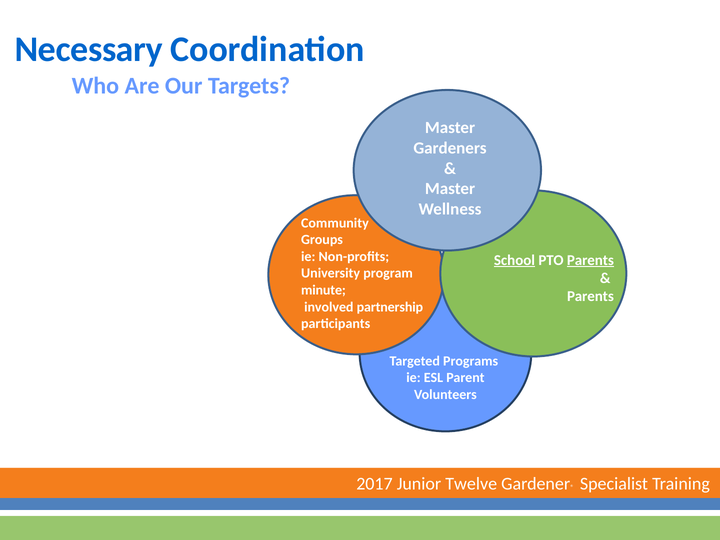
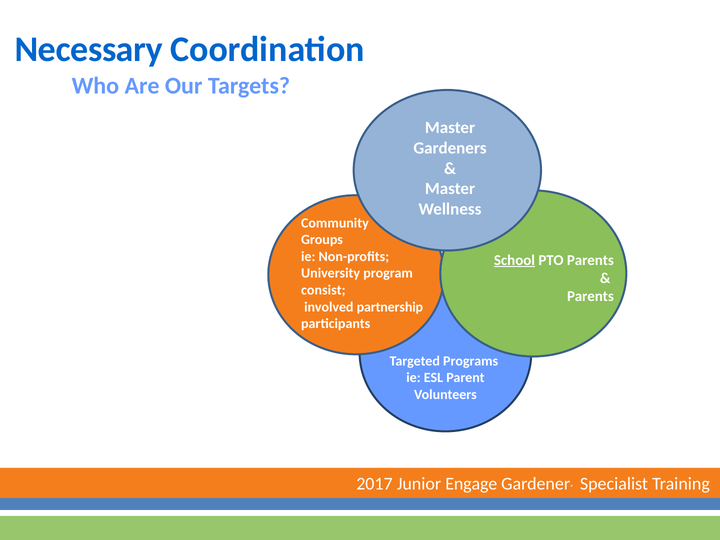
Parents at (590, 260) underline: present -> none
minute: minute -> consist
Twelve: Twelve -> Engage
